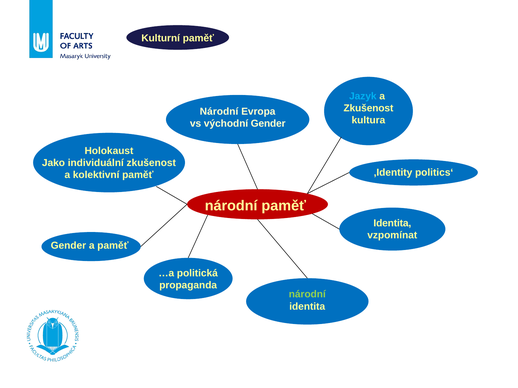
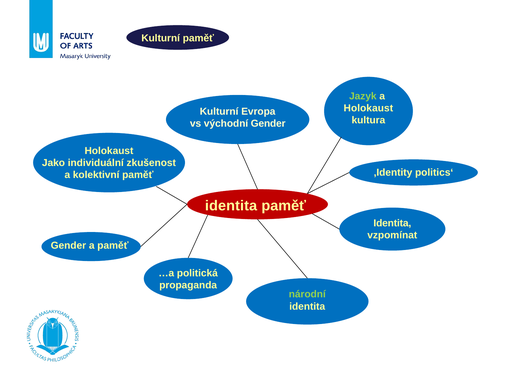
Jazyk colour: light blue -> light green
Zkušenost at (368, 108): Zkušenost -> Holokaust
Národní at (219, 112): Národní -> Kulturní
národní at (231, 206): národní -> identita
